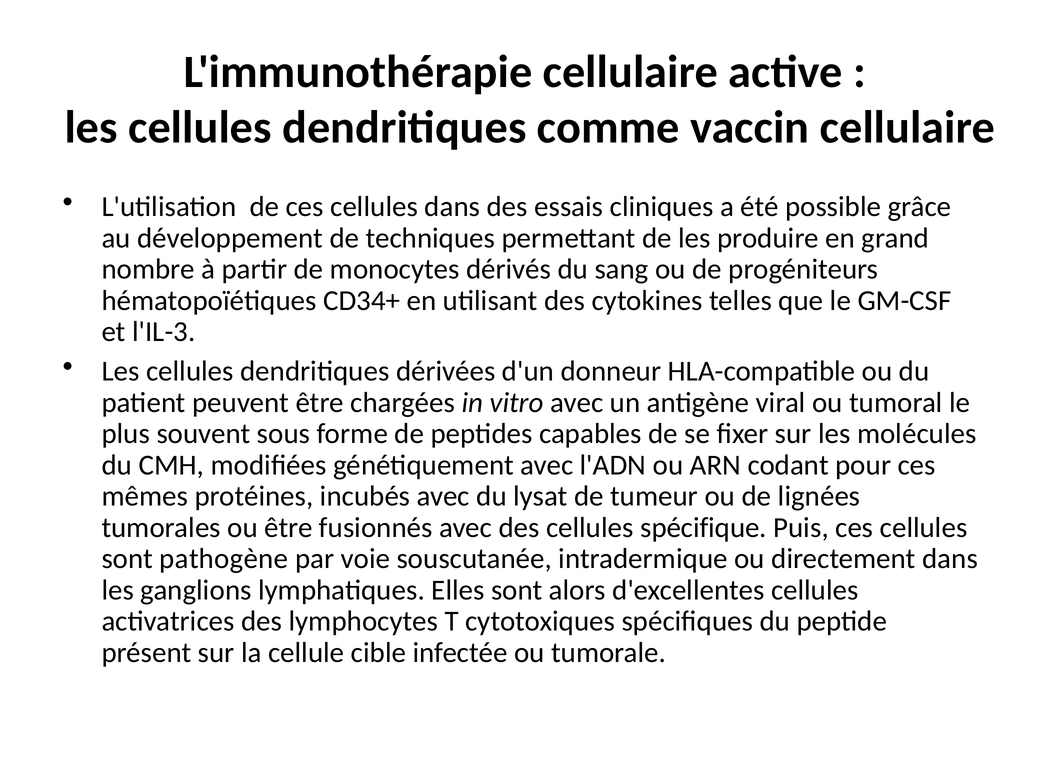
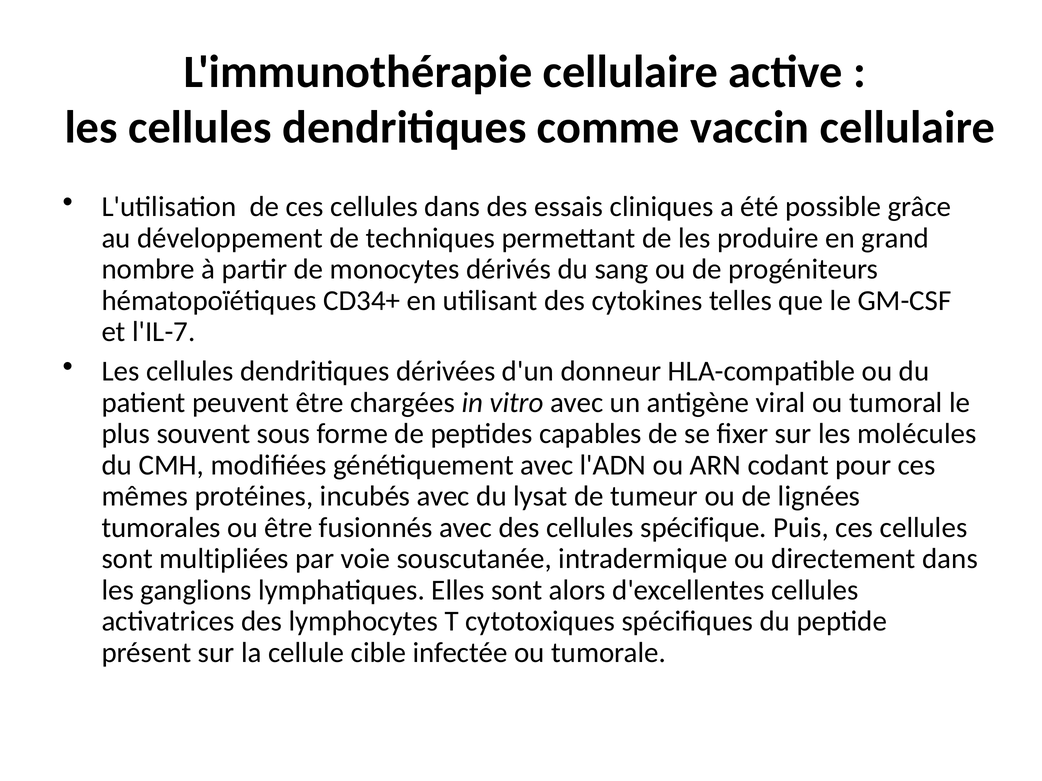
l'IL-3: l'IL-3 -> l'IL-7
pathogène: pathogène -> multipliées
